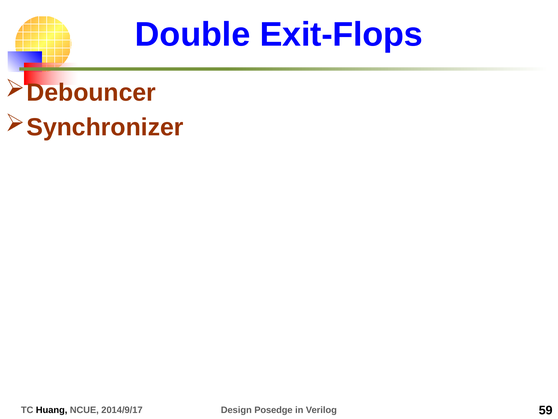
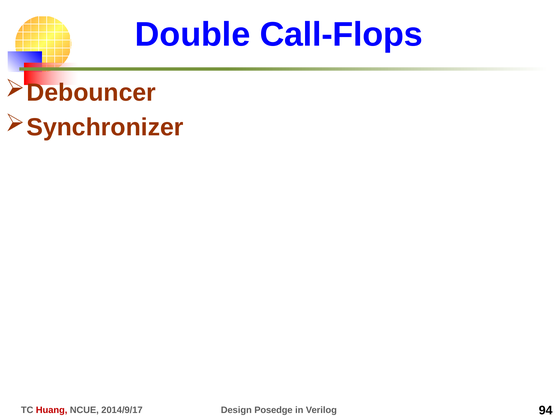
Exit-Flops: Exit-Flops -> Call-Flops
Huang colour: black -> red
59: 59 -> 94
